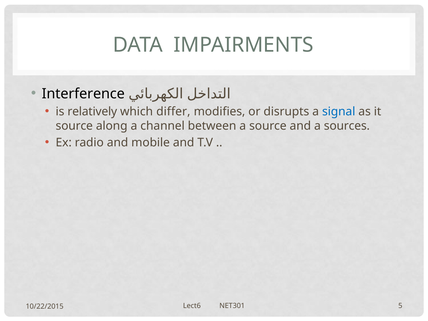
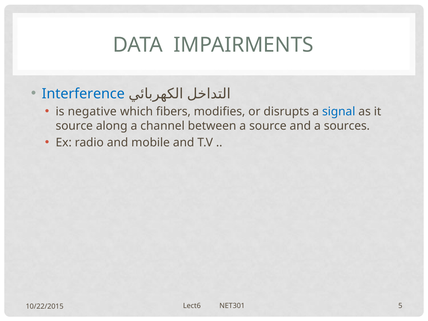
Interference colour: black -> blue
relatively: relatively -> negative
differ: differ -> fibers
